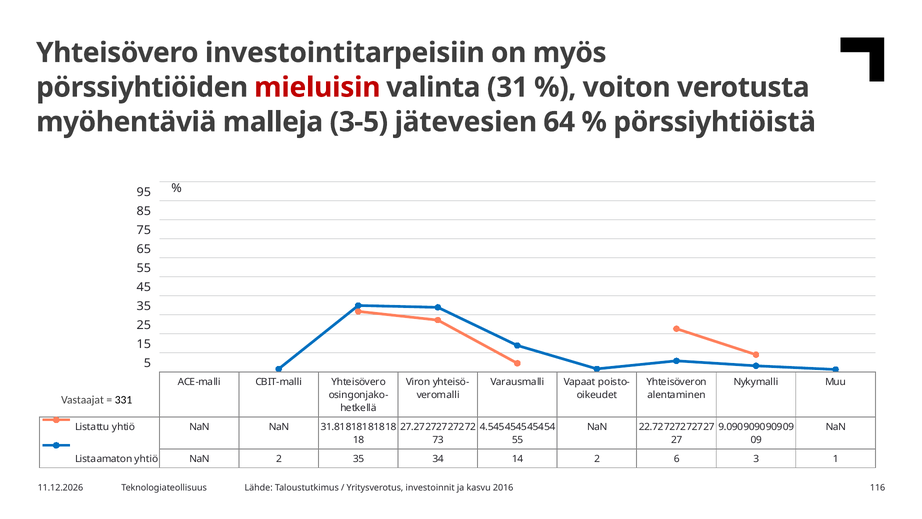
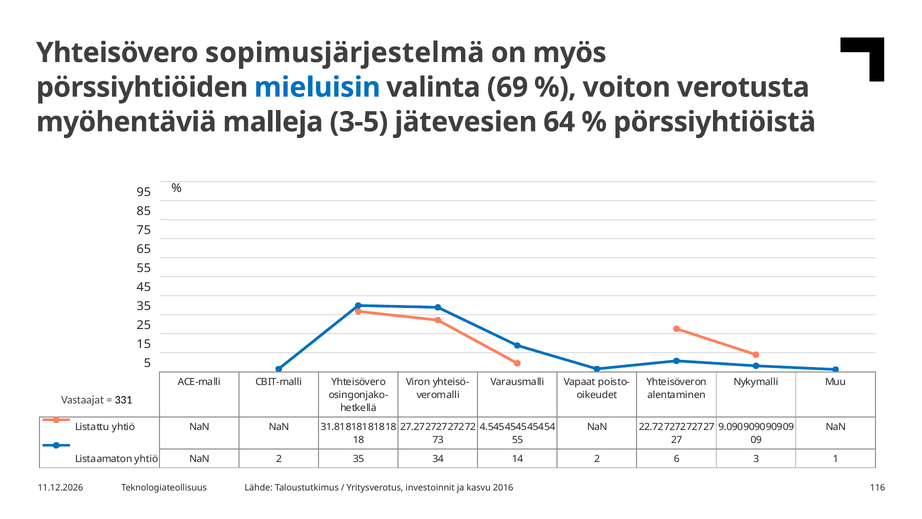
investointitarpeisiin: investointitarpeisiin -> sopimusjärjestelmä
mieluisin colour: red -> blue
31: 31 -> 69
